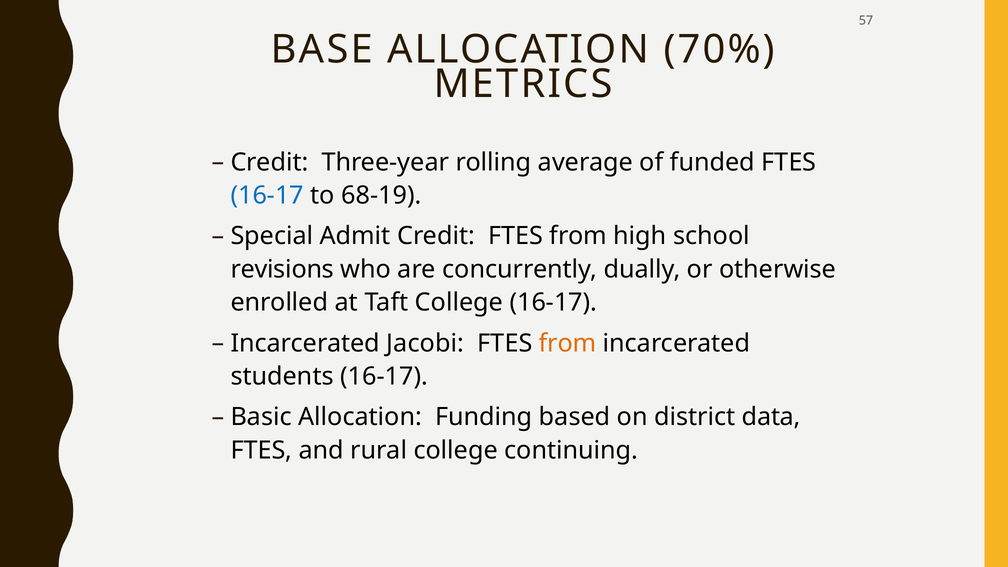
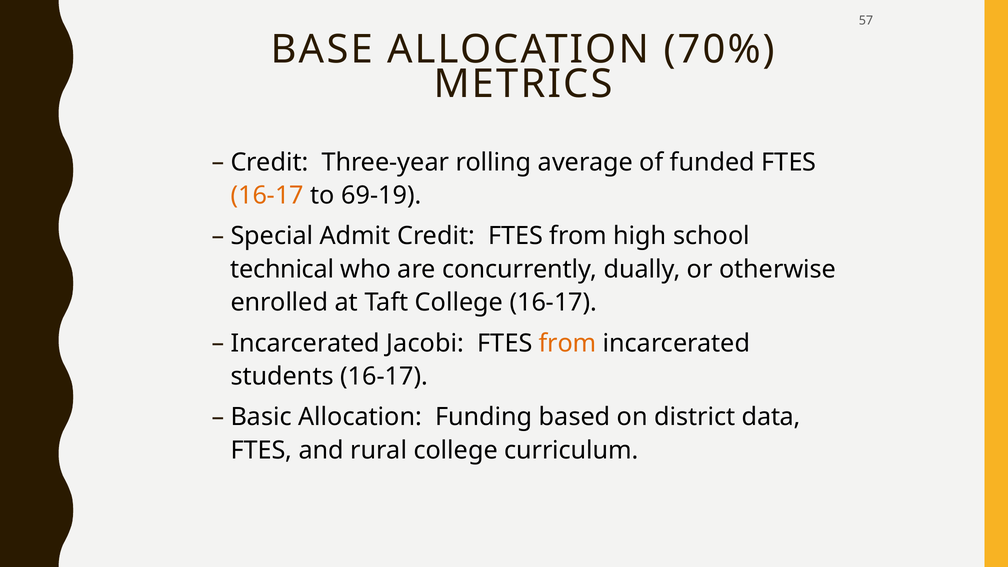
16-17 at (267, 196) colour: blue -> orange
68-19: 68-19 -> 69-19
revisions: revisions -> technical
continuing: continuing -> curriculum
